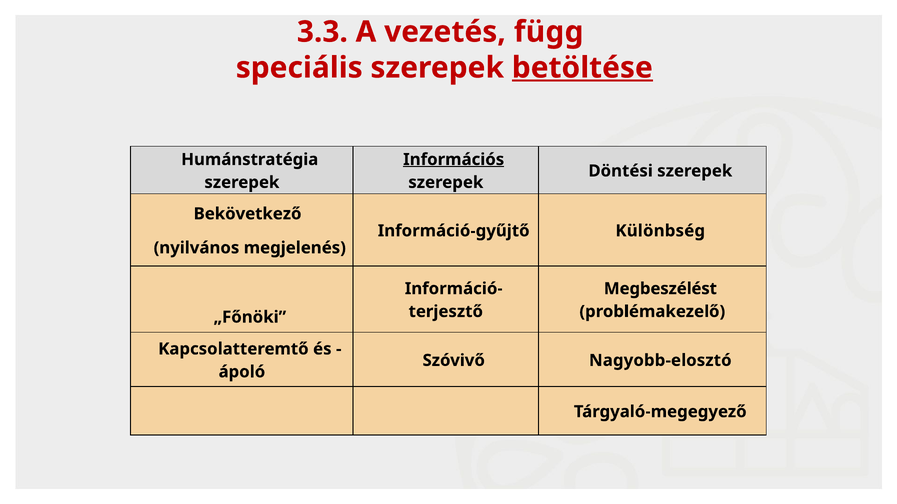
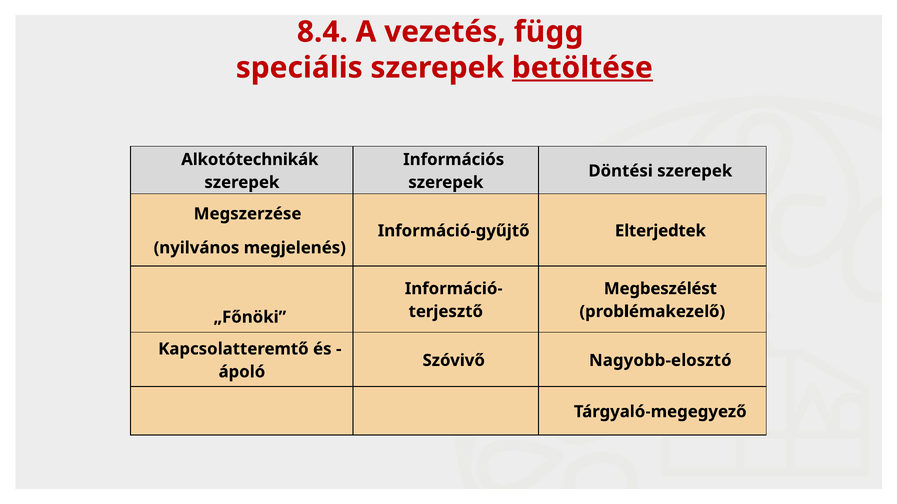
3.3: 3.3 -> 8.4
Humánstratégia: Humánstratégia -> Alkotótechnikák
Információs underline: present -> none
Bekövetkező: Bekövetkező -> Megszerzése
Különbség: Különbség -> Elterjedtek
